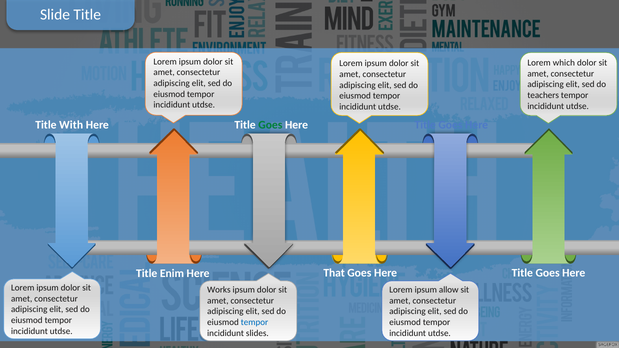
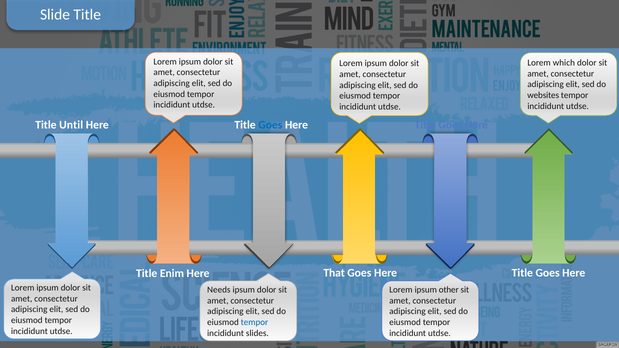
teachers: teachers -> websites
With: With -> Until
Goes at (270, 125) colour: green -> blue
allow: allow -> other
Works: Works -> Needs
